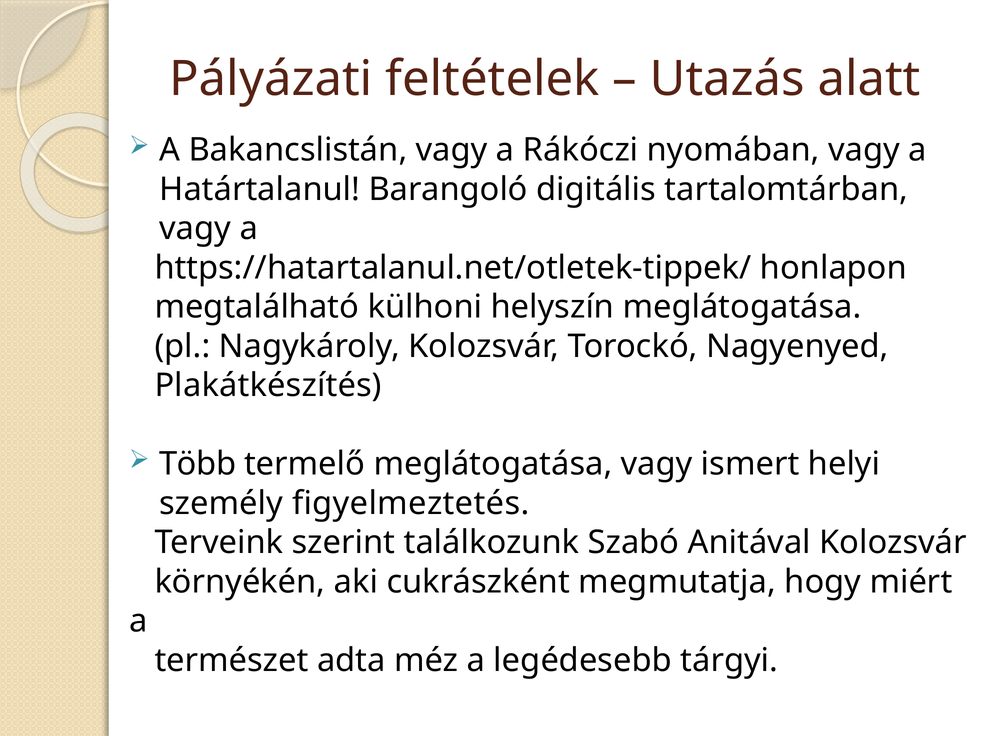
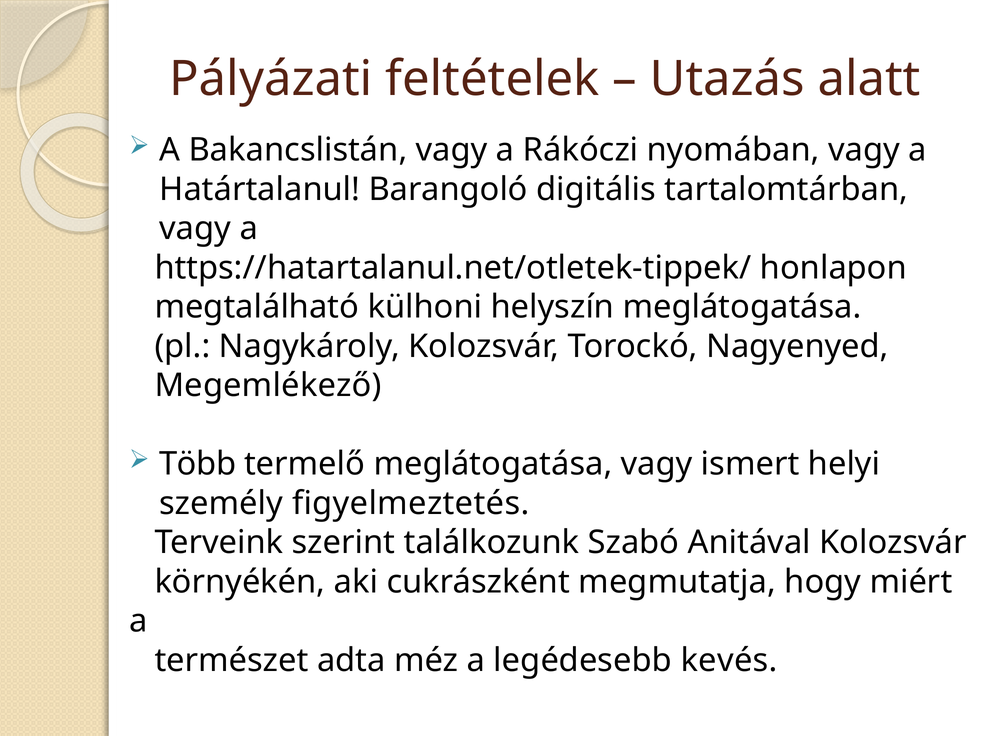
Plakátkészítés: Plakátkészítés -> Megemlékező
tárgyi: tárgyi -> kevés
